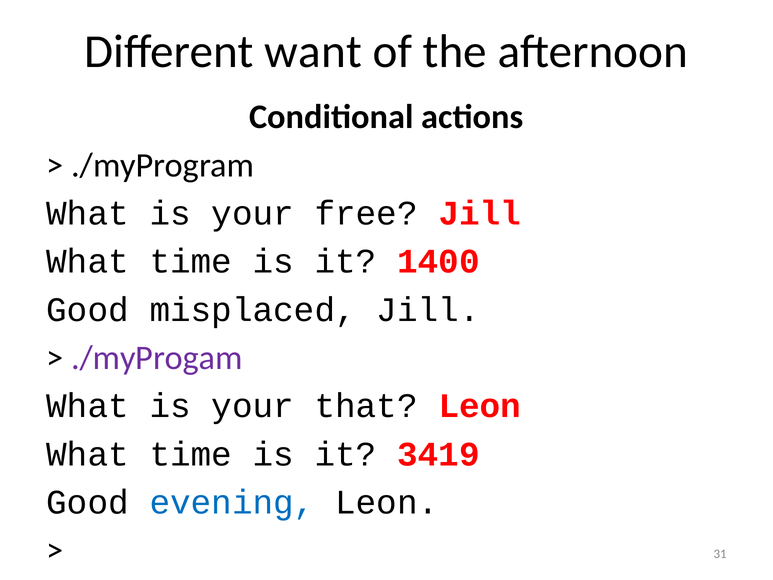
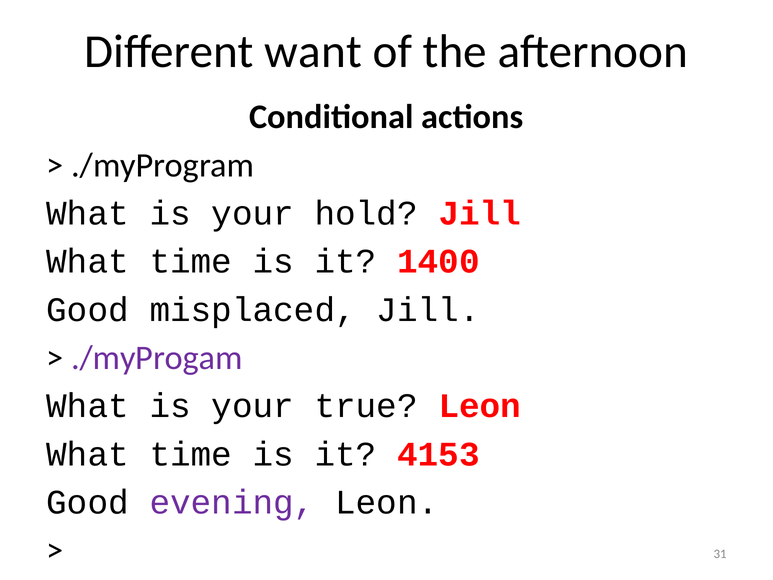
free: free -> hold
that: that -> true
3419: 3419 -> 4153
evening colour: blue -> purple
